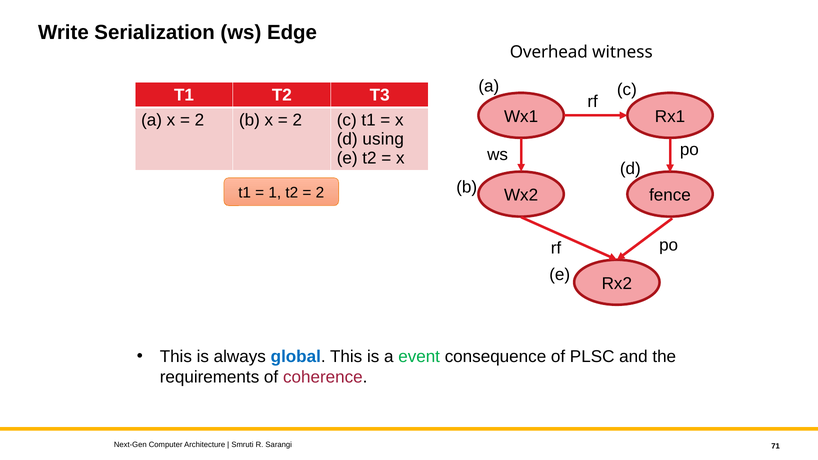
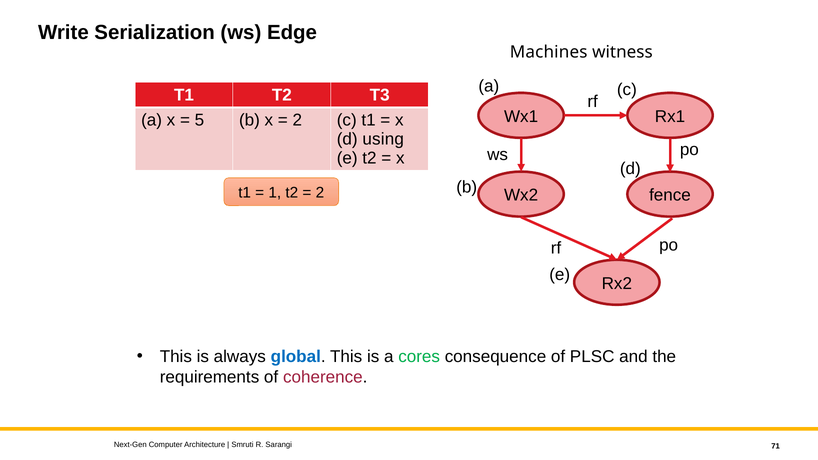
Overhead: Overhead -> Machines
2 at (199, 120): 2 -> 5
event: event -> cores
